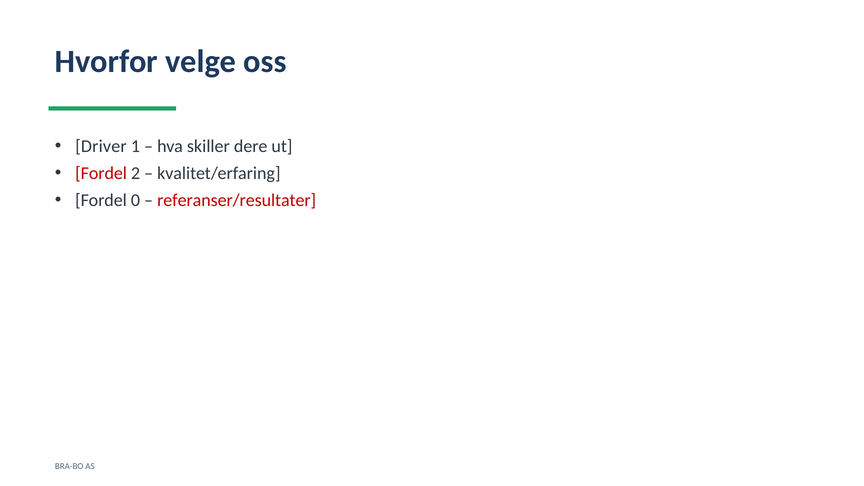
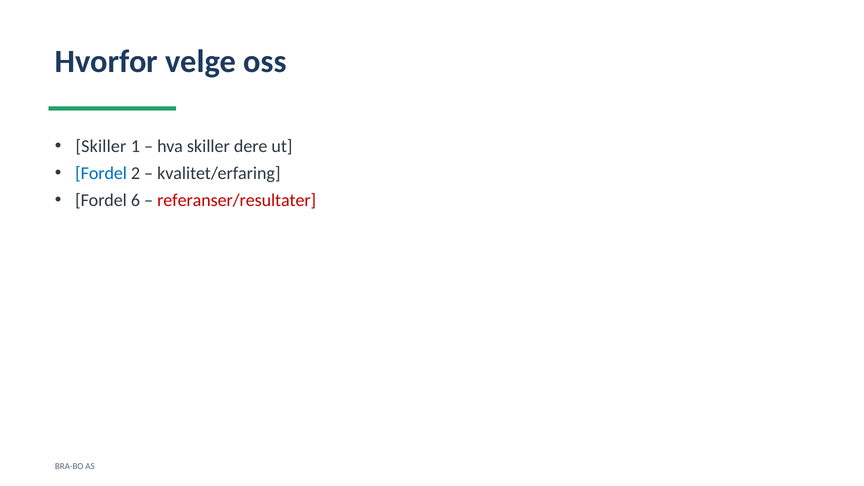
Driver at (101, 146): Driver -> Skiller
Fordel at (101, 173) colour: red -> blue
0: 0 -> 6
